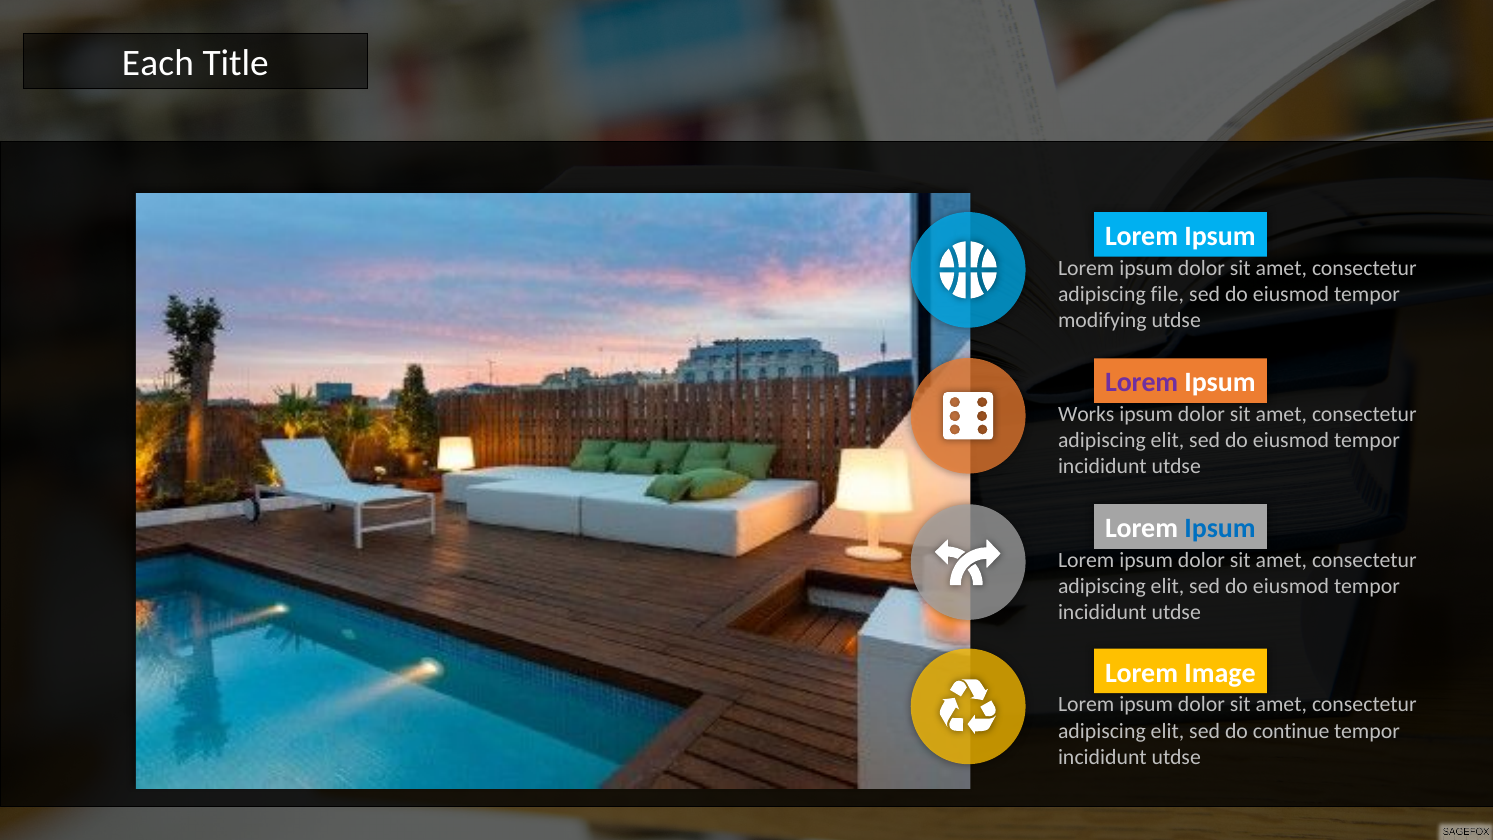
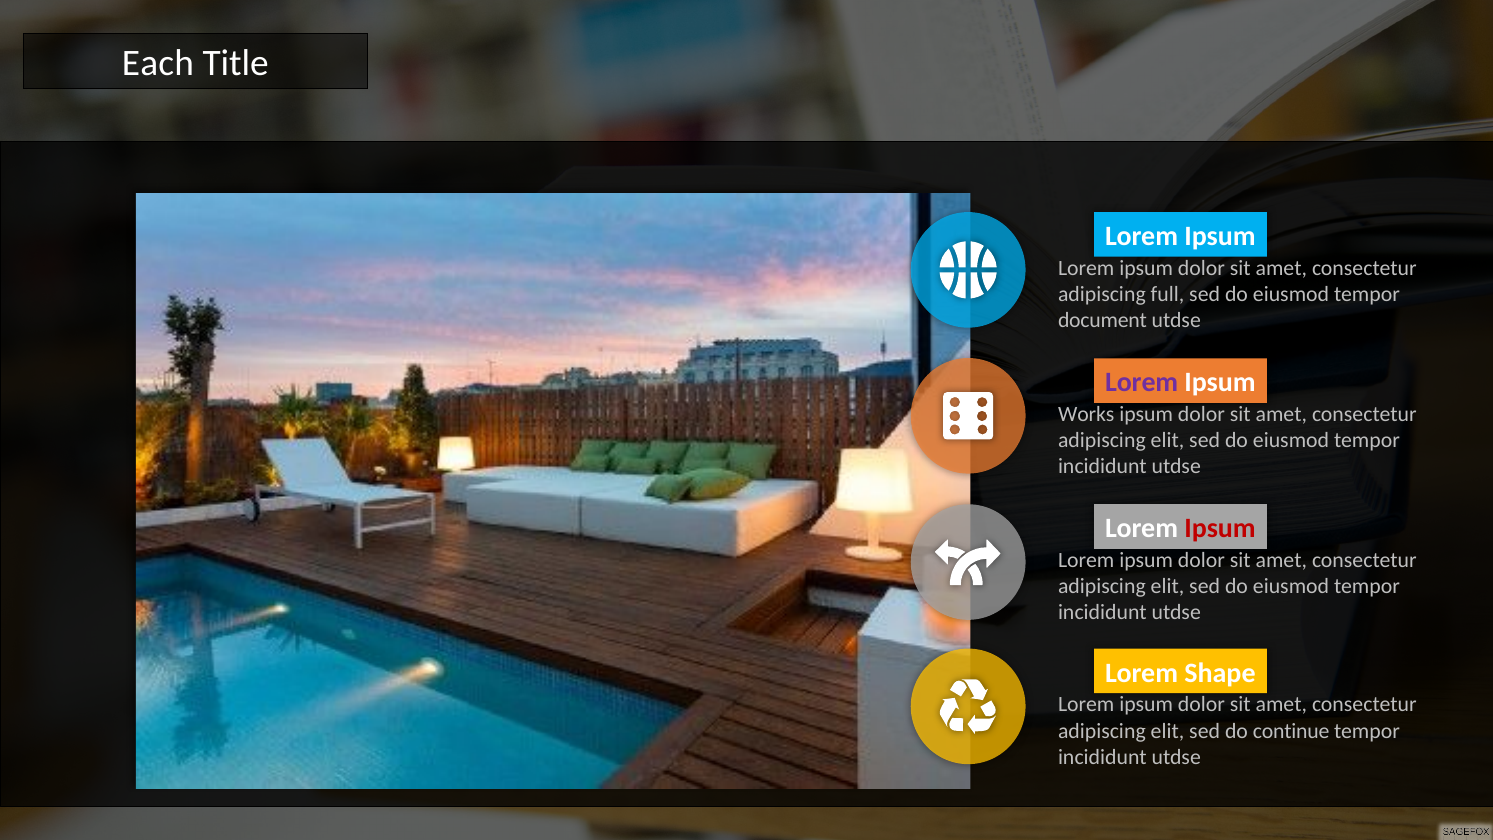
file: file -> full
modifying: modifying -> document
Ipsum at (1220, 528) colour: blue -> red
Image: Image -> Shape
